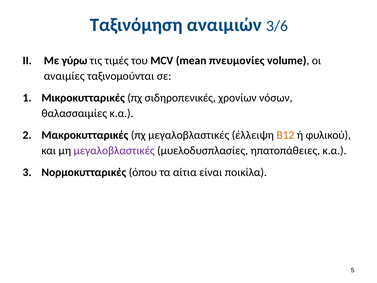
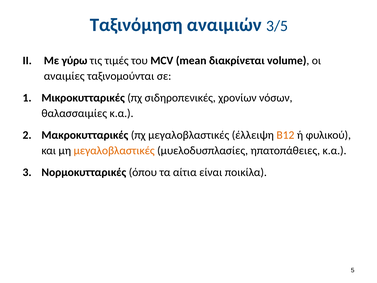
3/6: 3/6 -> 3/5
πνευμονίες: πνευμονίες -> διακρίνεται
μεγαλοβλαστικές at (114, 150) colour: purple -> orange
